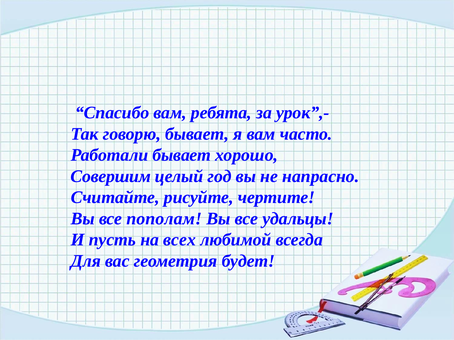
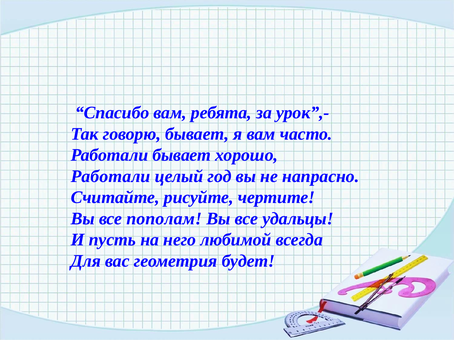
Совершим at (111, 176): Совершим -> Работали
всех: всех -> него
